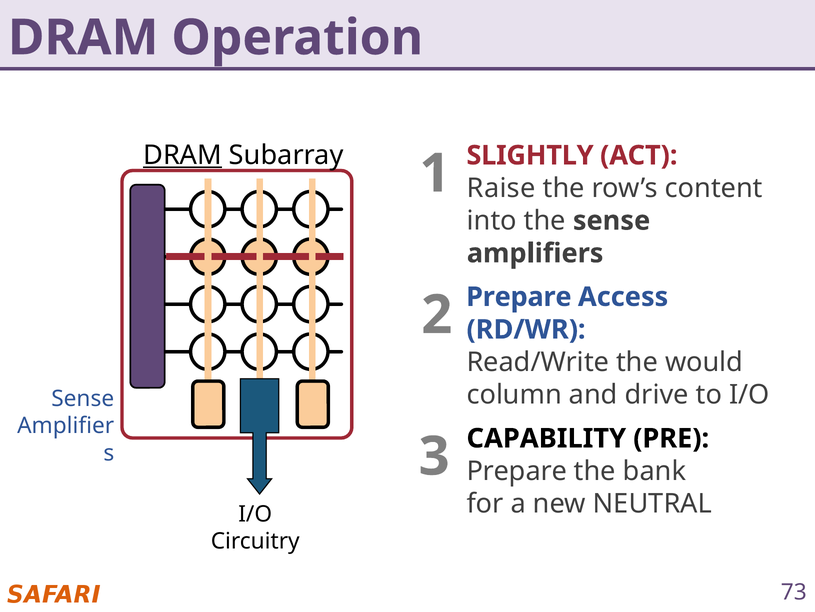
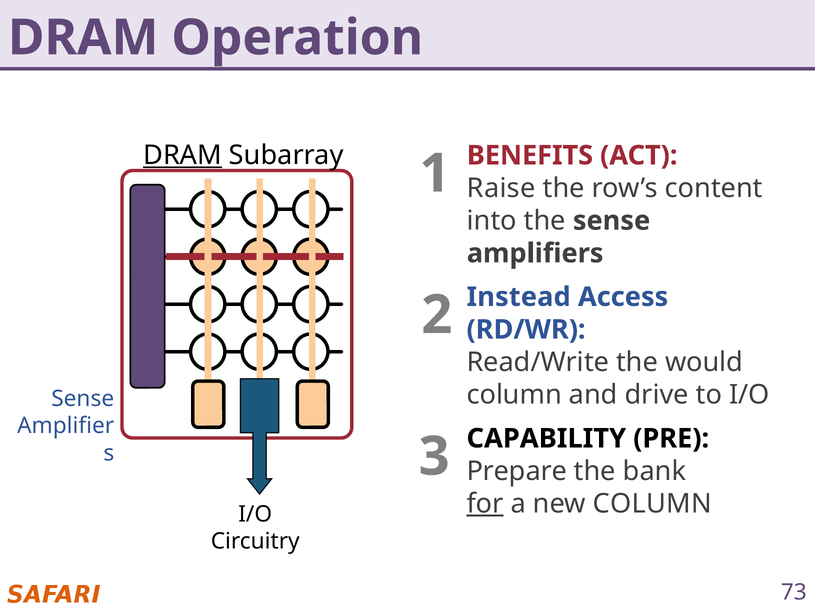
SLIGHTLY: SLIGHTLY -> BENEFITS
Prepare at (519, 297): Prepare -> Instead
for underline: none -> present
new NEUTRAL: NEUTRAL -> COLUMN
